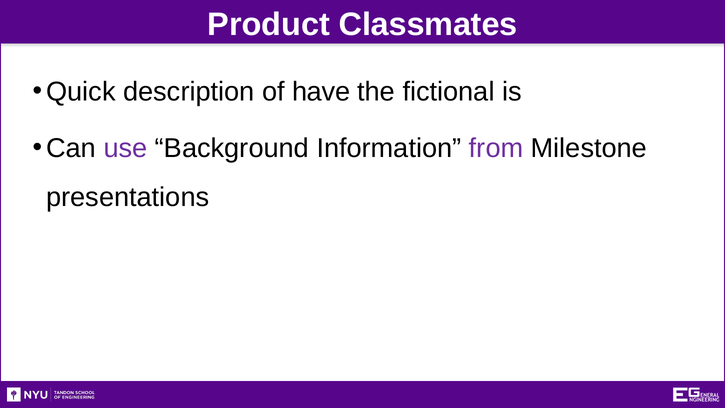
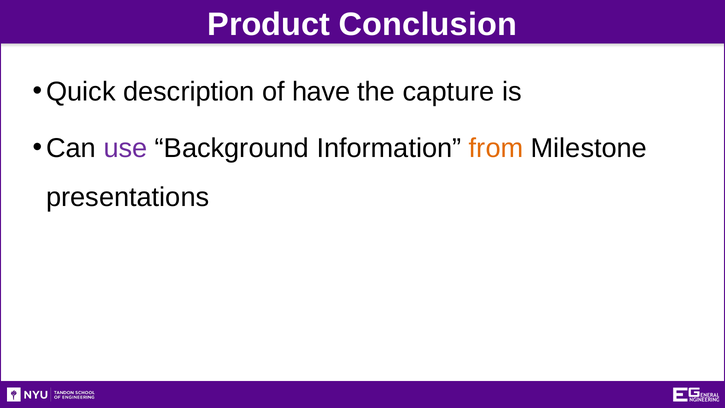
Classmates: Classmates -> Conclusion
fictional: fictional -> capture
from colour: purple -> orange
